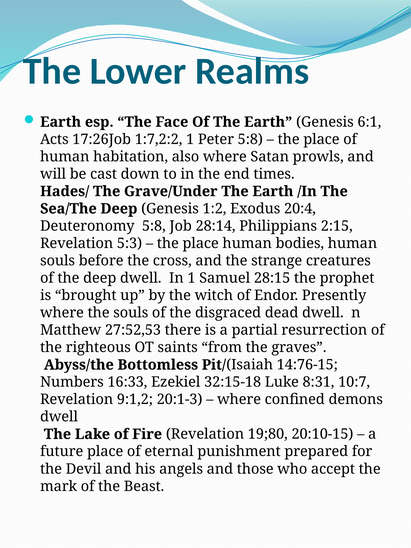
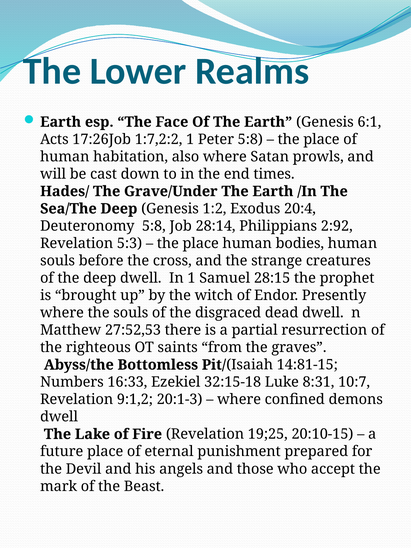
2:15: 2:15 -> 2:92
14:76-15: 14:76-15 -> 14:81-15
19;80: 19;80 -> 19;25
